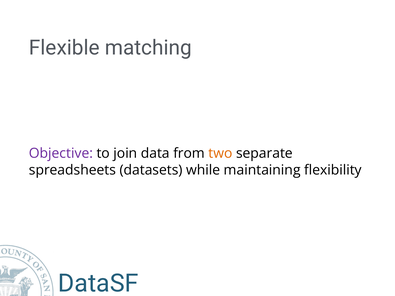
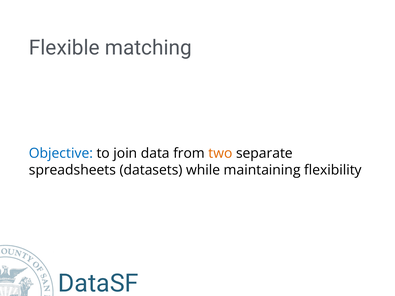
Objective colour: purple -> blue
